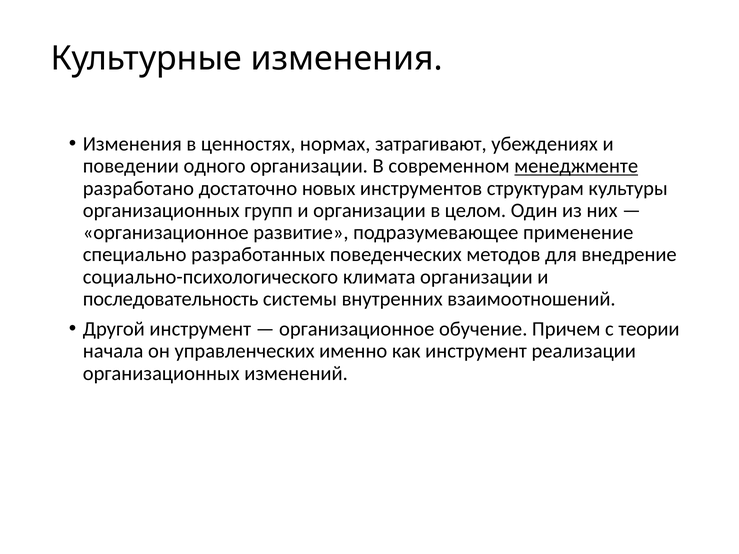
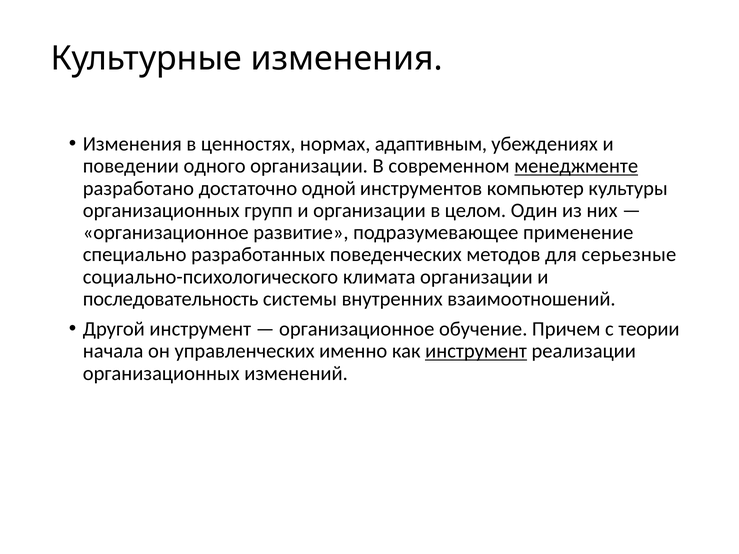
затрагивают: затрагивают -> адаптивным
новых: новых -> одной
структурам: структурам -> компьютер
внедрение: внедрение -> серьезные
инструмент at (476, 351) underline: none -> present
